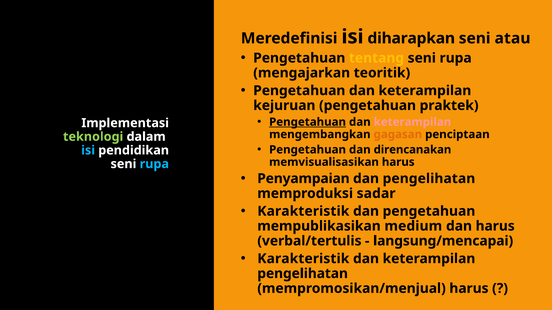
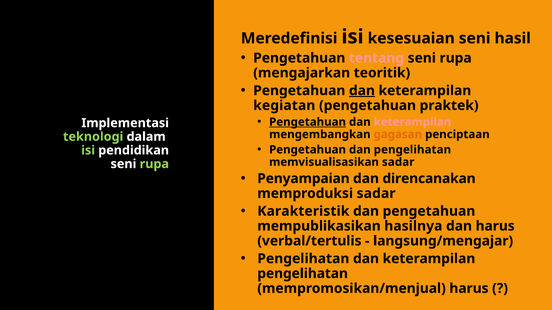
diharapkan: diharapkan -> kesesuaian
atau: atau -> hasil
tentang colour: yellow -> pink
dan at (362, 91) underline: none -> present
kejuruan: kejuruan -> kegiatan
dan direncanakan: direncanakan -> pengelihatan
isi at (88, 151) colour: light blue -> light green
memvisualisasikan harus: harus -> sadar
rupa at (154, 164) colour: light blue -> light green
dan pengelihatan: pengelihatan -> direncanakan
medium: medium -> hasilnya
langsung/mencapai: langsung/mencapai -> langsung/mengajar
Karakteristik at (303, 259): Karakteristik -> Pengelihatan
